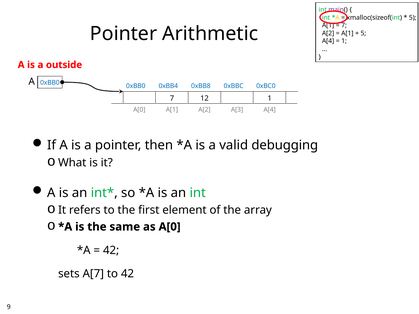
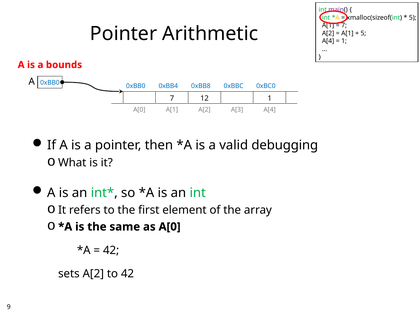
outside: outside -> bounds
sets A[7: A[7 -> A[2
